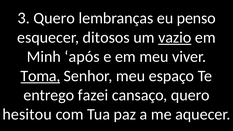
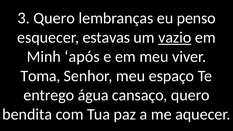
ditosos: ditosos -> estavas
Toma underline: present -> none
fazei: fazei -> água
hesitou: hesitou -> bendita
